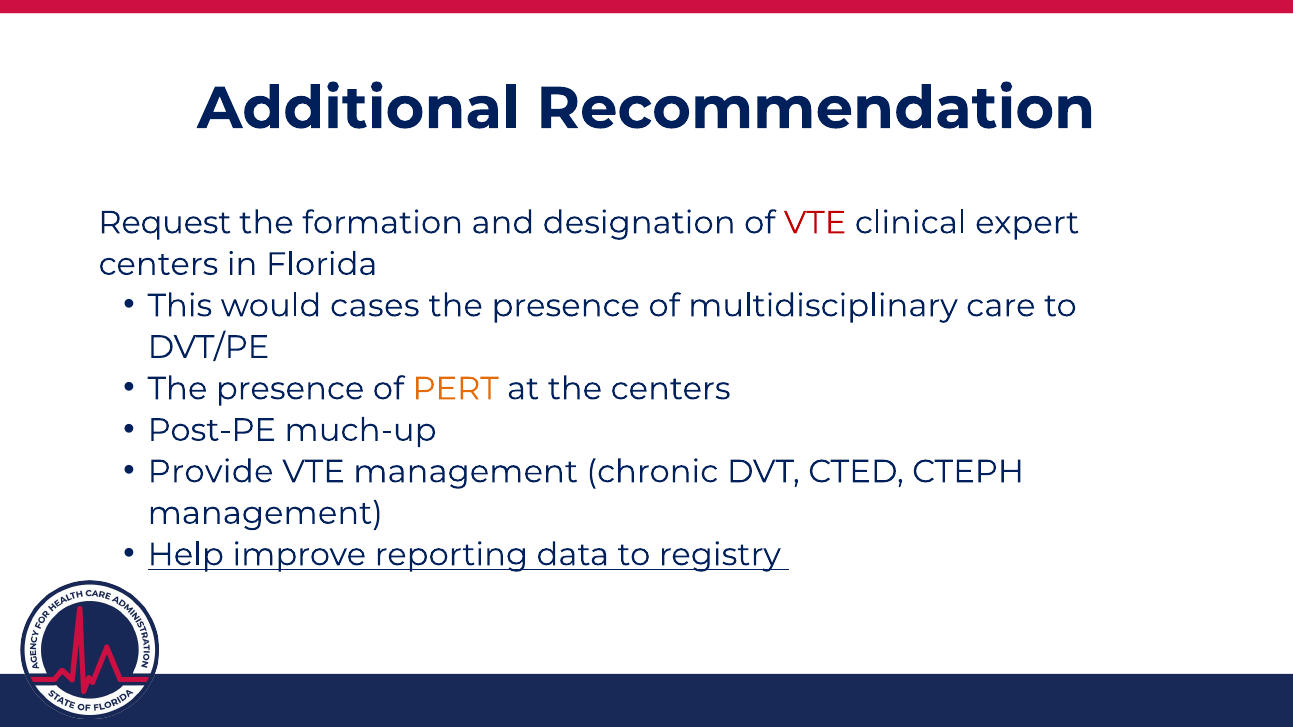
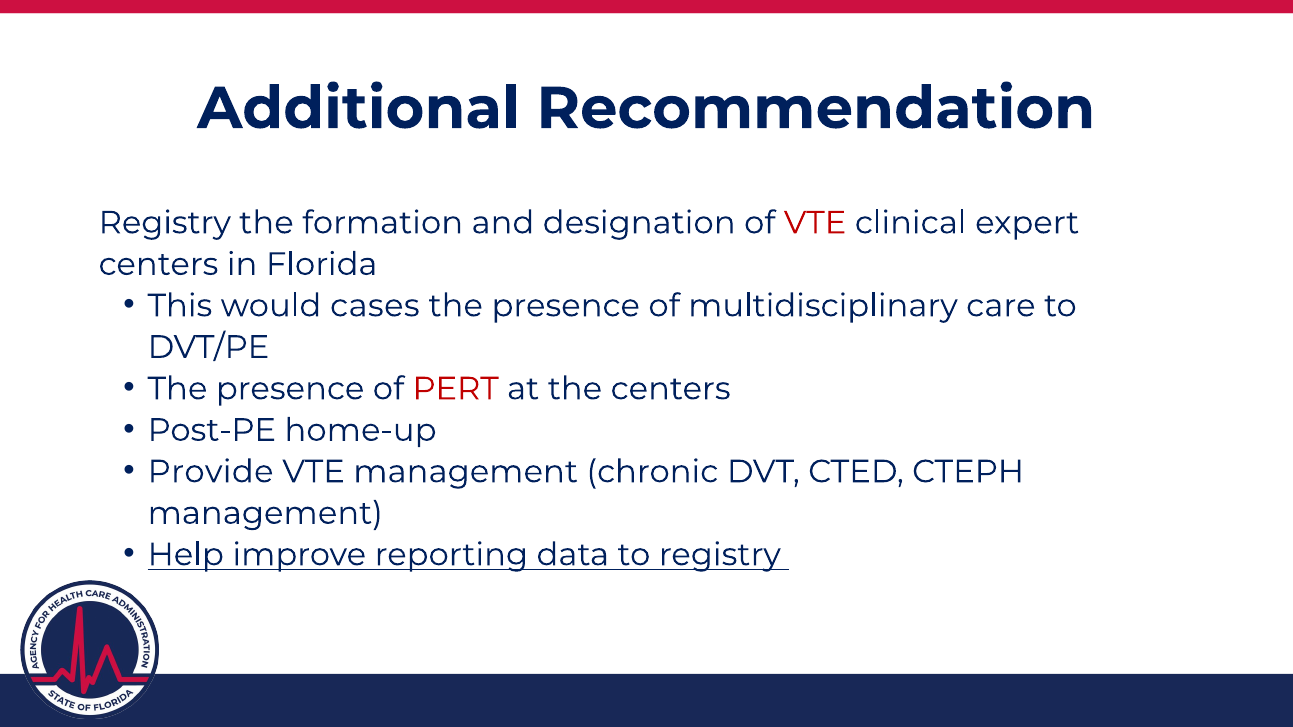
Request at (165, 223): Request -> Registry
PERT colour: orange -> red
much-up: much-up -> home-up
